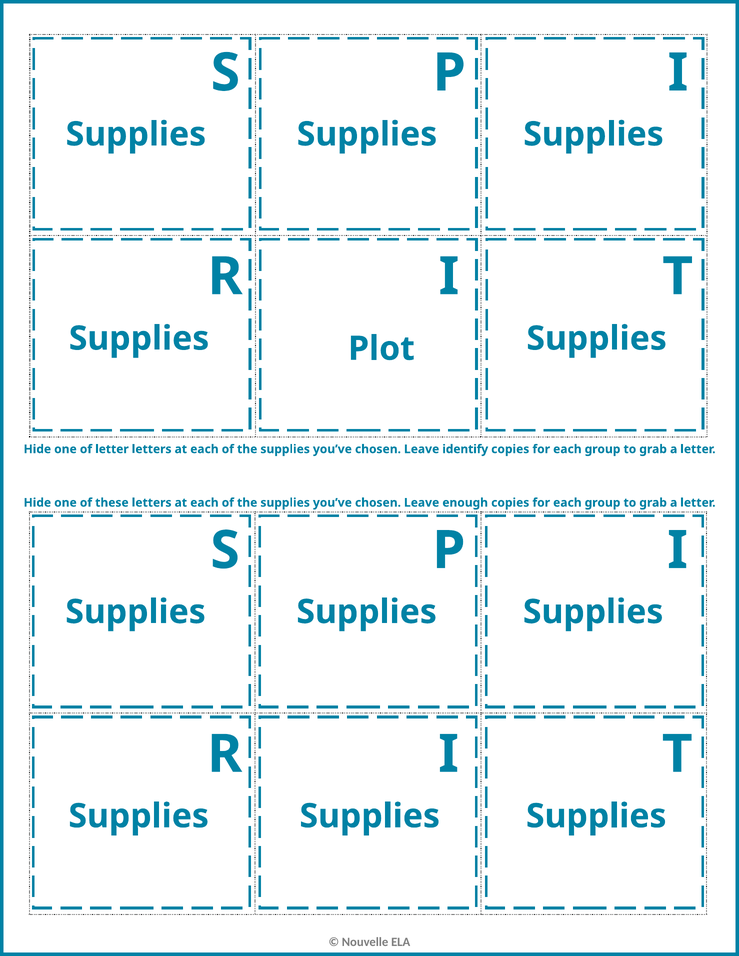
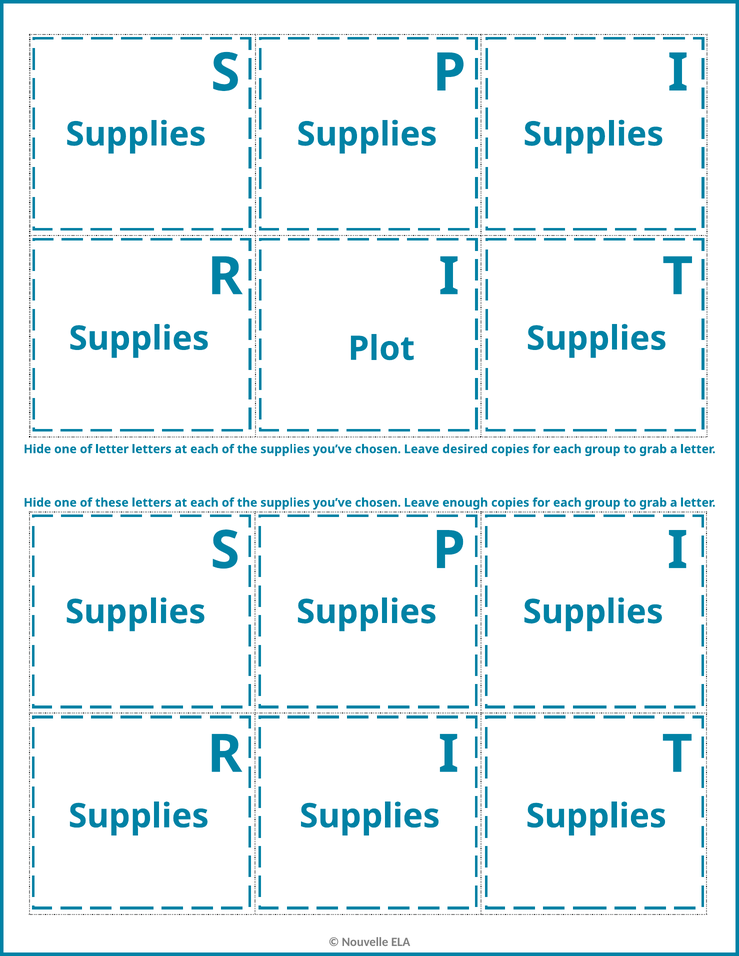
identify: identify -> desired
